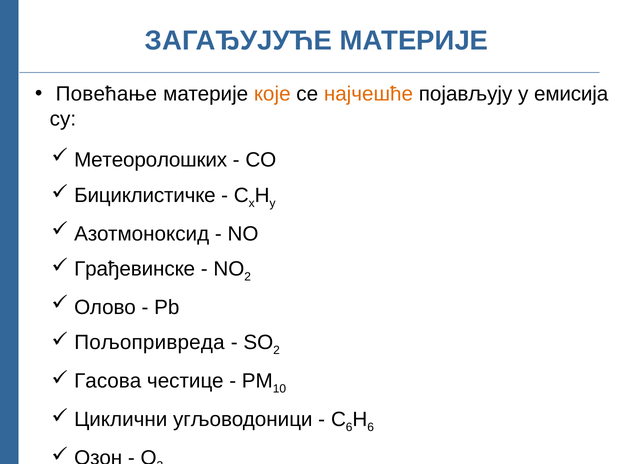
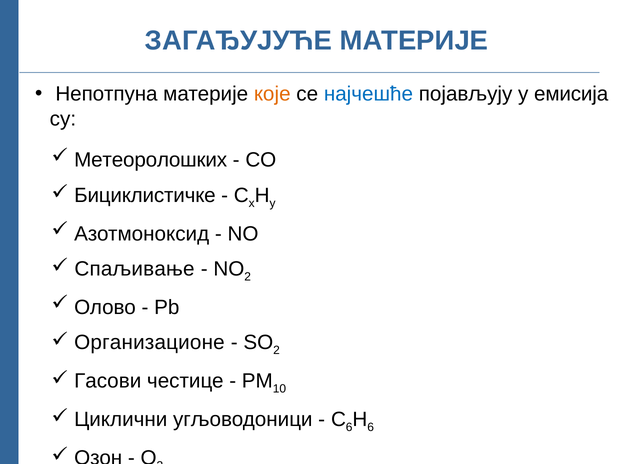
Повећање: Повећање -> Непотпуна
најчешће colour: orange -> blue
Грађевинске: Грађевинске -> Спаљивање
Пољопривреда: Пољопривреда -> Организационе
Гасова: Гасова -> Гасови
